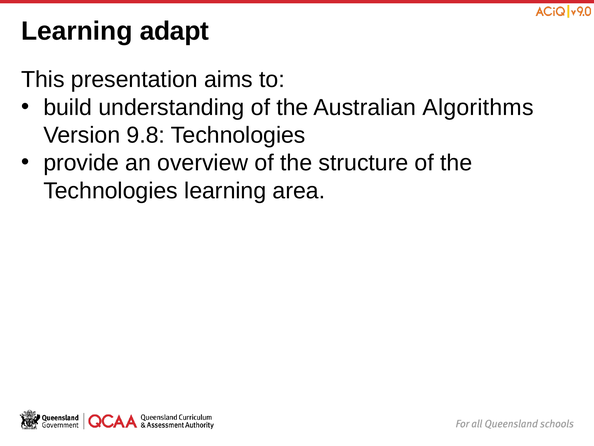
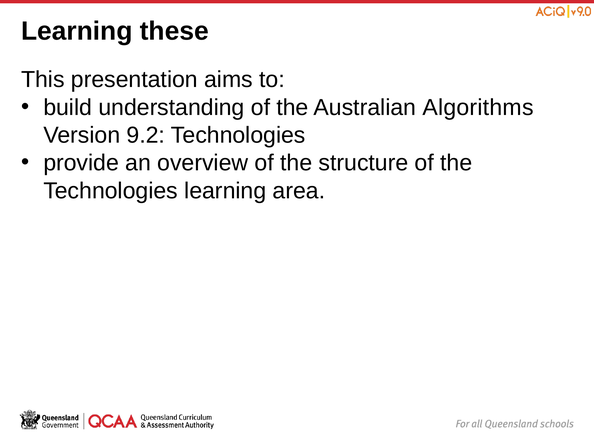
adapt: adapt -> these
9.8: 9.8 -> 9.2
